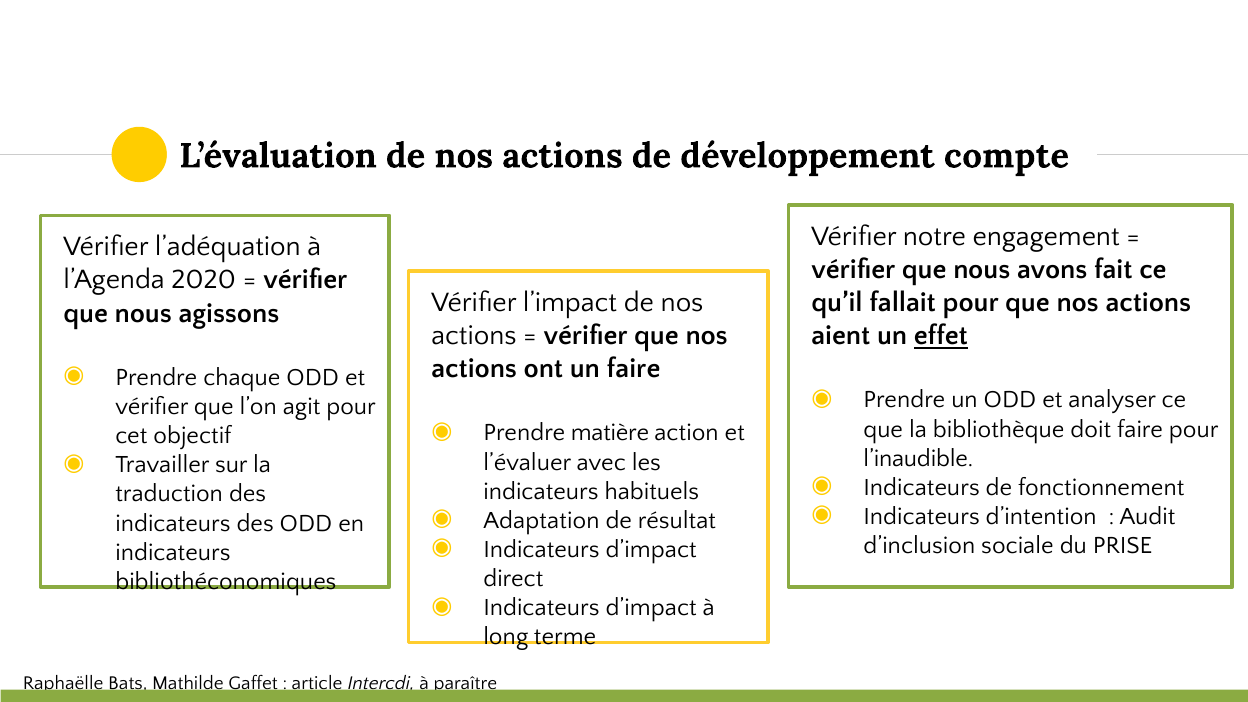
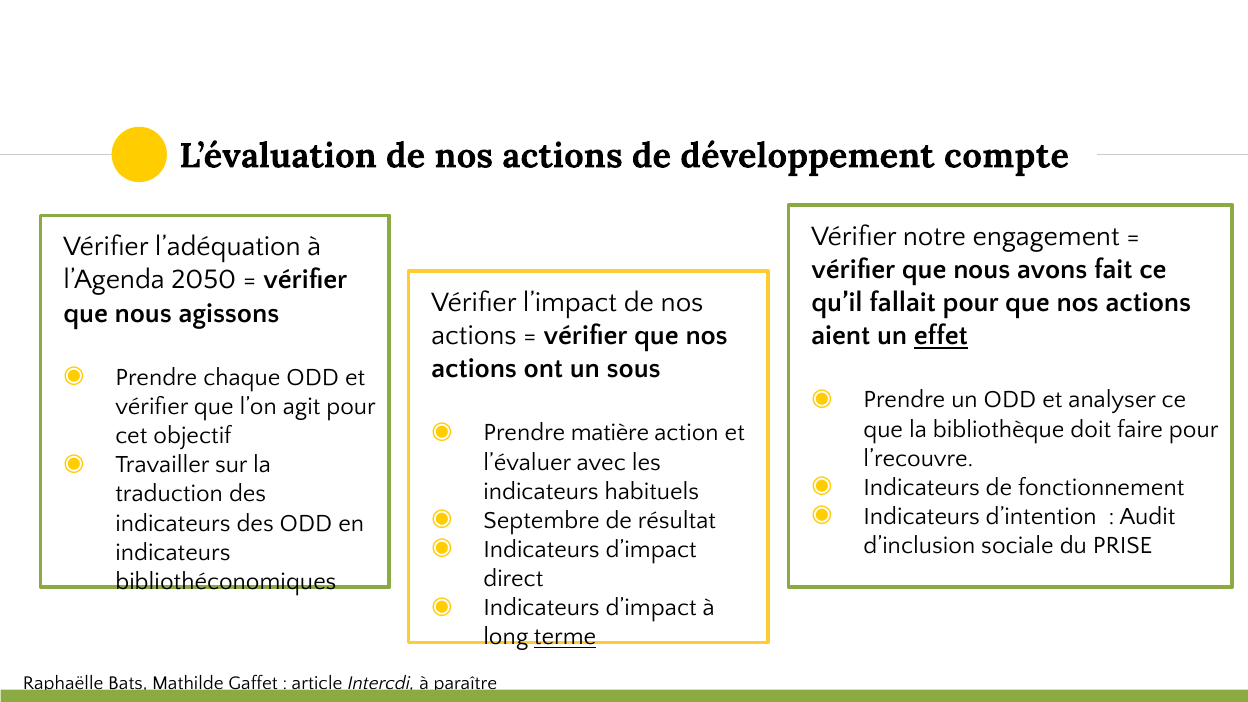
2020: 2020 -> 2050
un faire: faire -> sous
l’inaudible: l’inaudible -> l’recouvre
Adaptation: Adaptation -> Septembre
terme underline: none -> present
